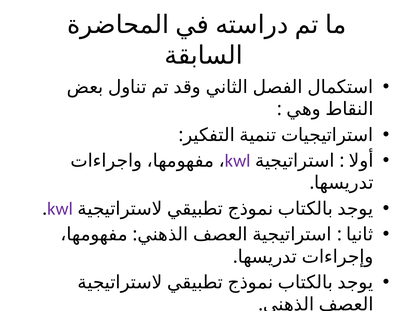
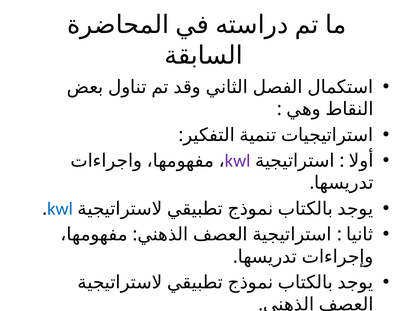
kwl at (60, 208) colour: purple -> blue
